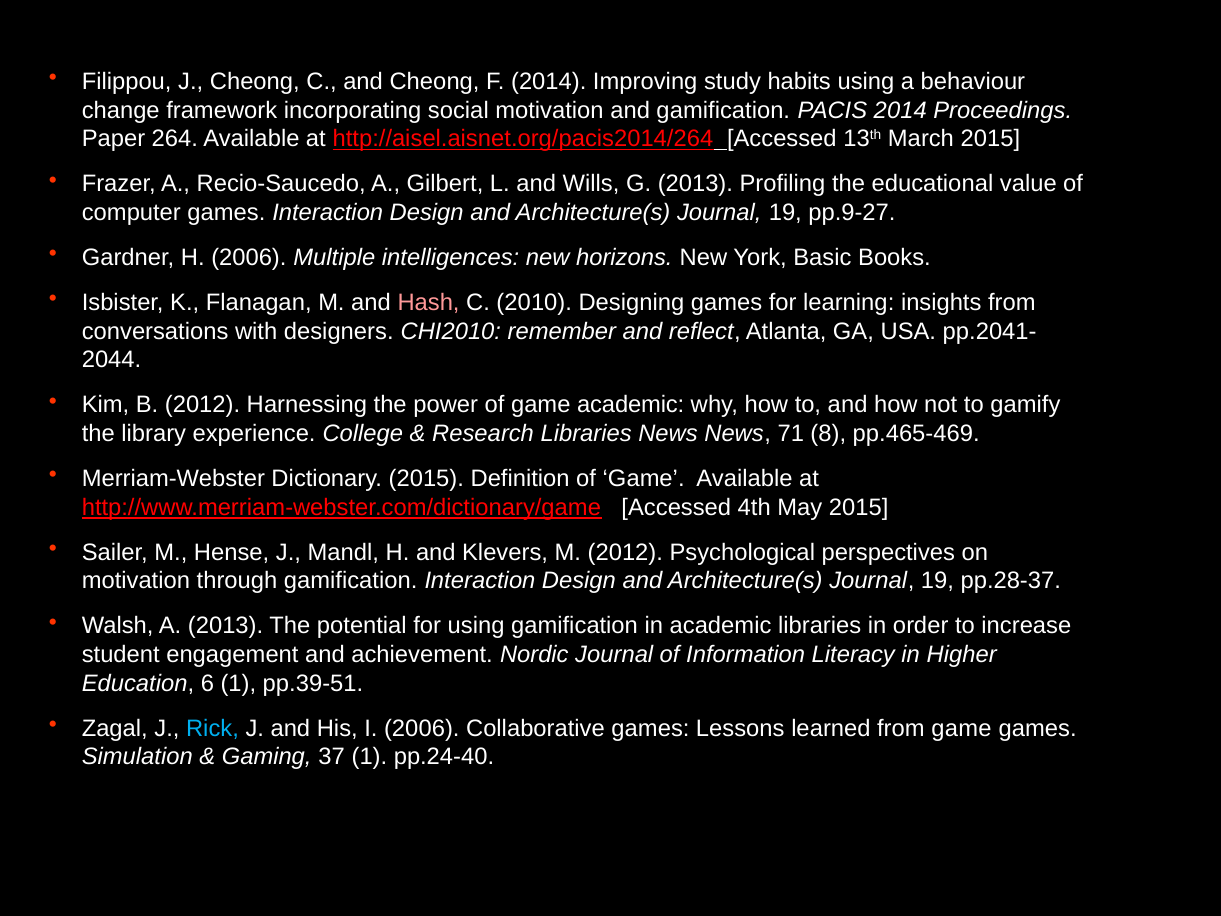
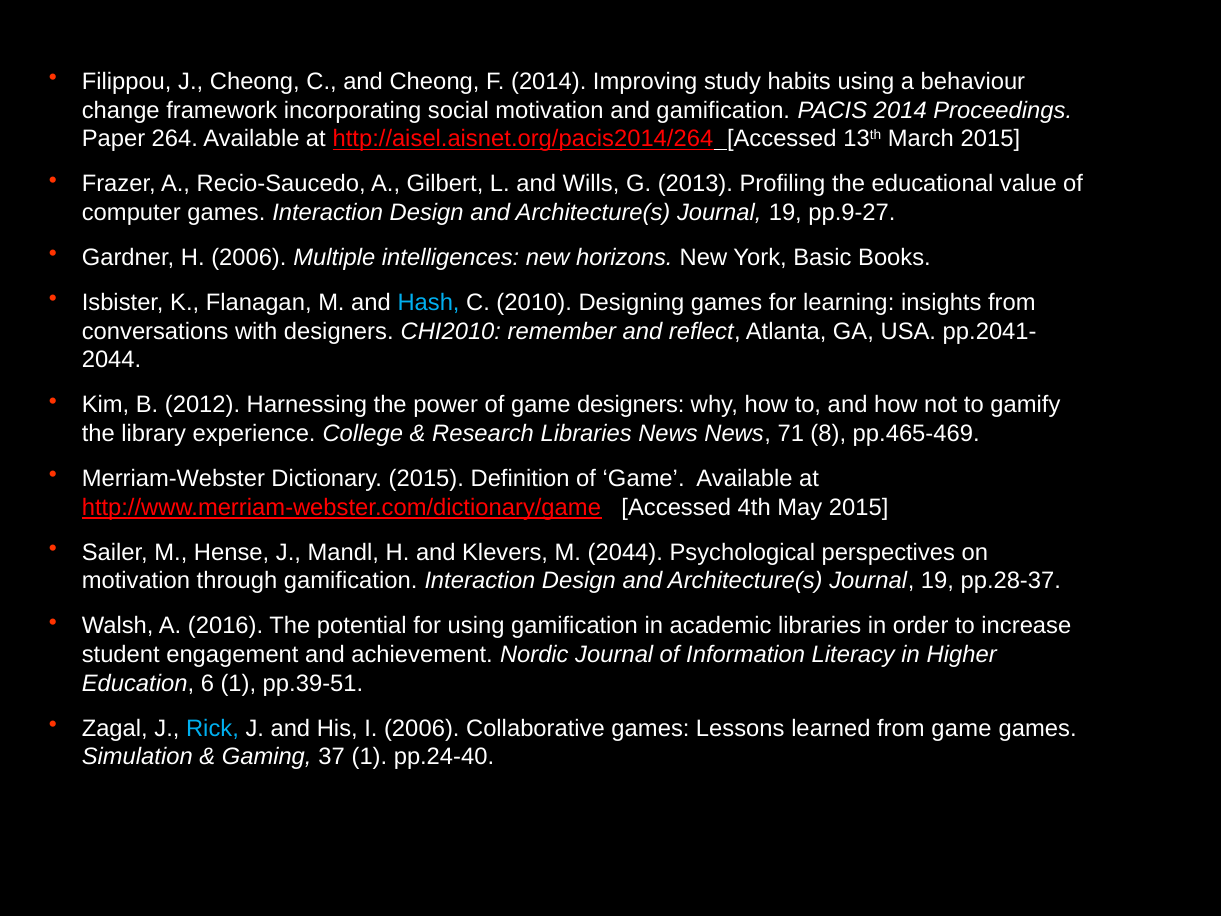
Hash colour: pink -> light blue
game academic: academic -> designers
M 2012: 2012 -> 2044
A 2013: 2013 -> 2016
